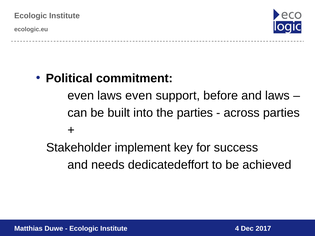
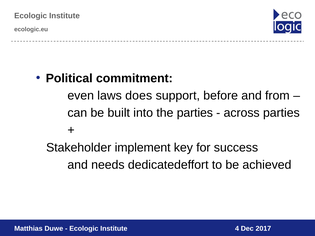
laws even: even -> does
and laws: laws -> from
